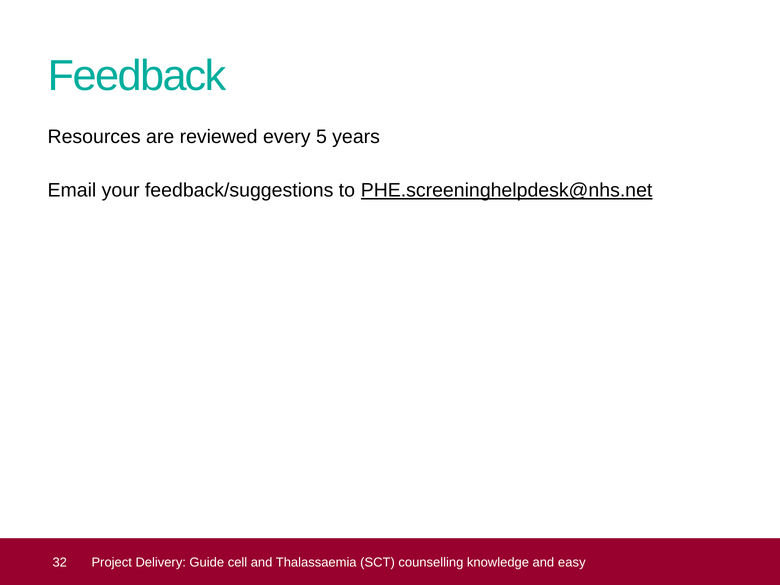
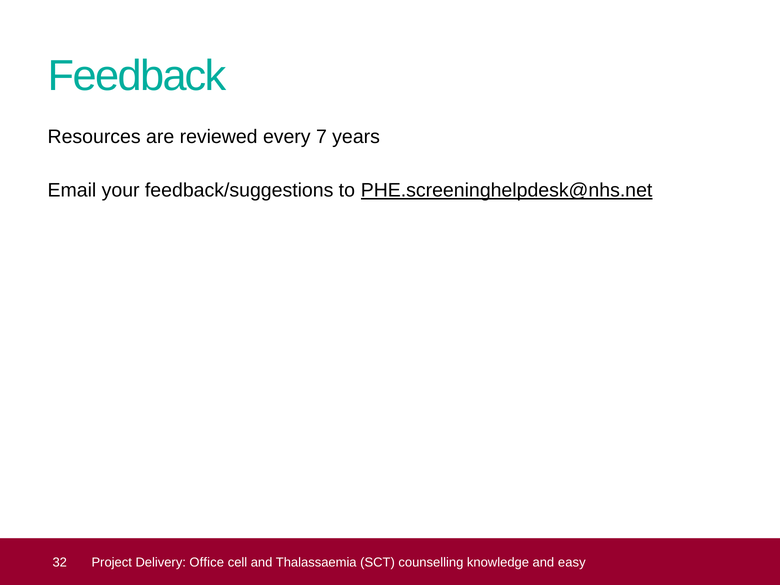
5: 5 -> 7
Guide: Guide -> Office
